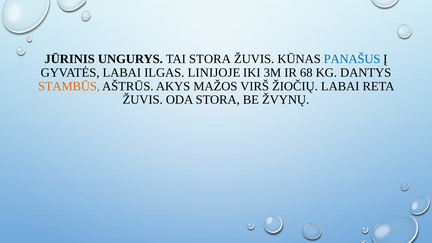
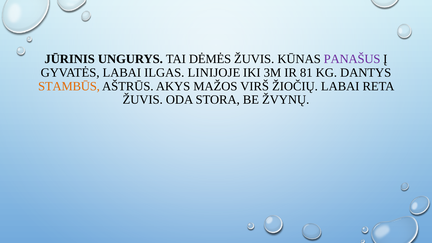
TAI STORA: STORA -> DĖMĖS
PANAŠUS colour: blue -> purple
68: 68 -> 81
